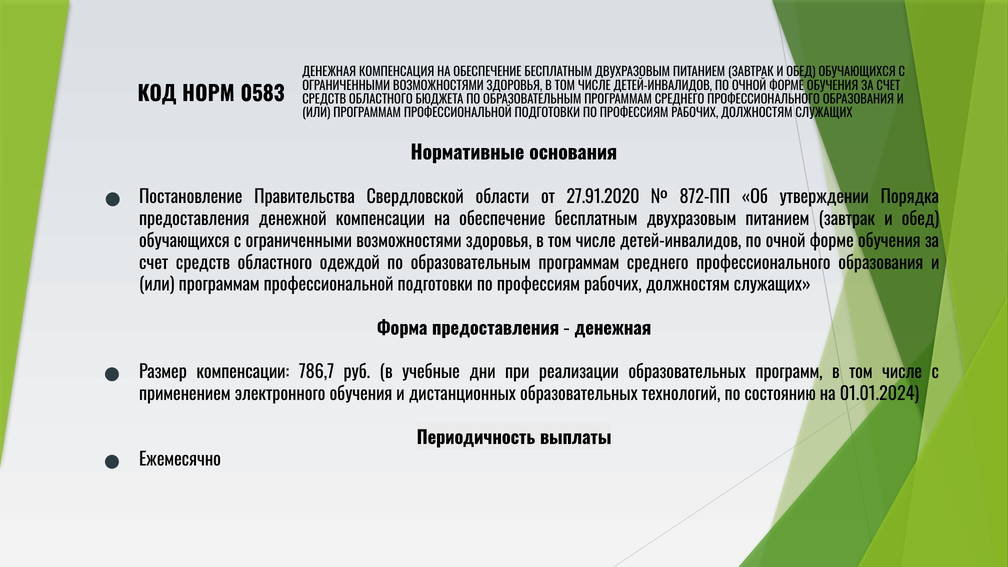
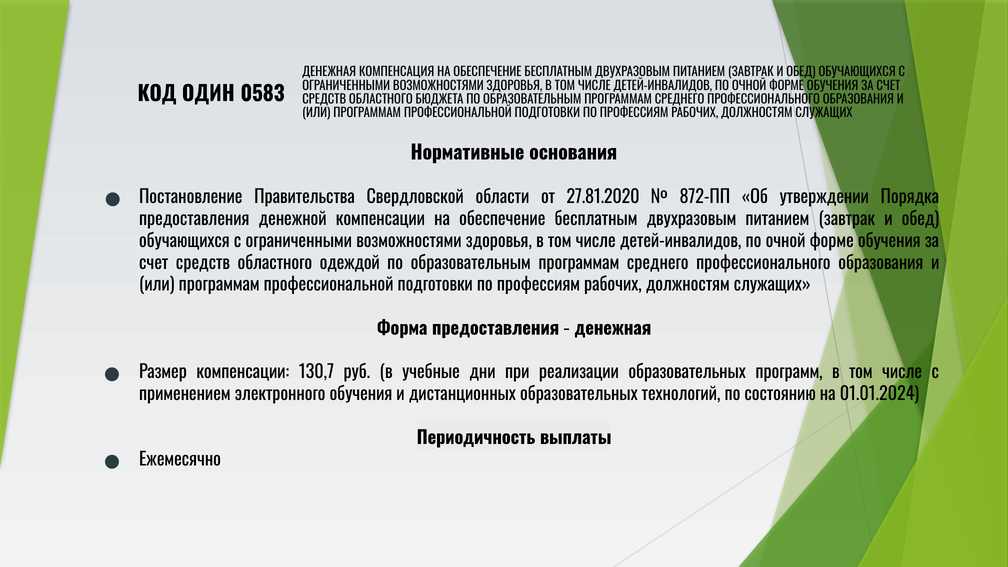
НОРМ: НОРМ -> ОДИН
27.91.2020: 27.91.2020 -> 27.81.2020
786,7: 786,7 -> 130,7
